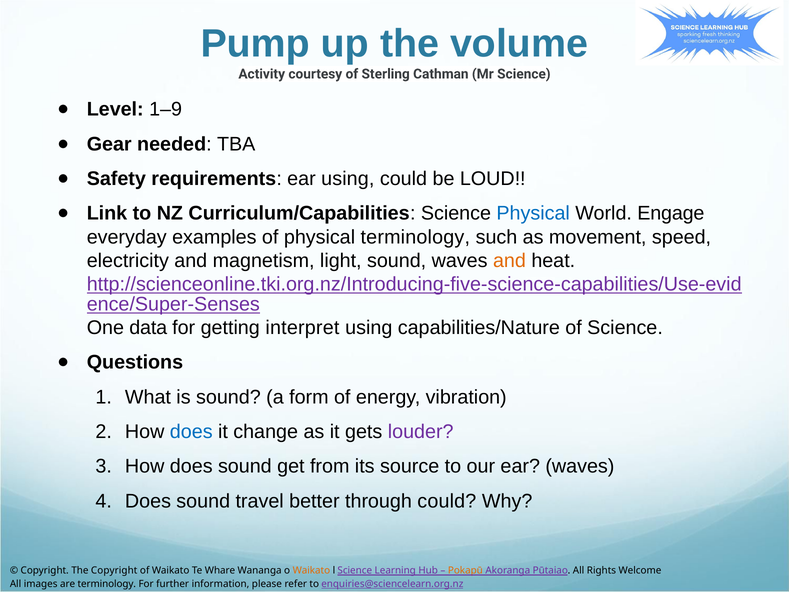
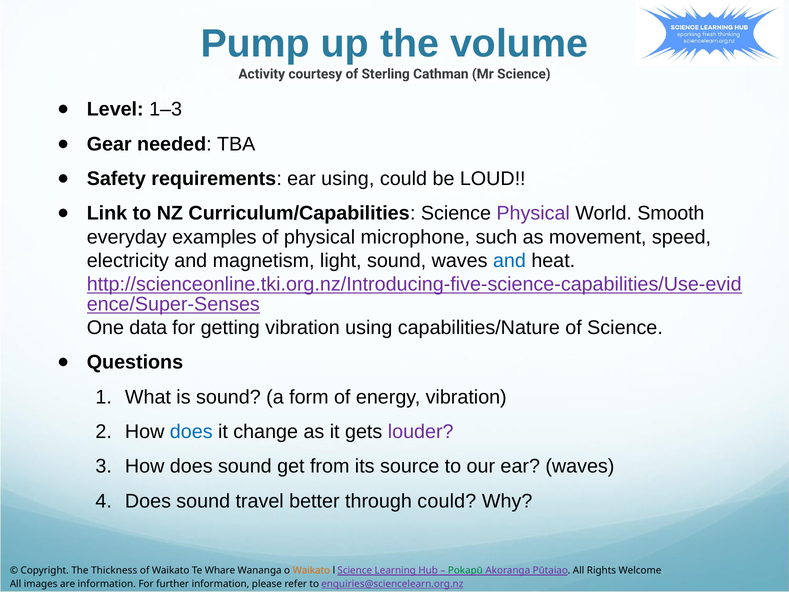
1–9: 1–9 -> 1–3
Physical at (533, 213) colour: blue -> purple
Engage: Engage -> Smooth
physical terminology: terminology -> microphone
and at (509, 261) colour: orange -> blue
getting interpret: interpret -> vibration
The Copyright: Copyright -> Thickness
Pokapū colour: orange -> green
are terminology: terminology -> information
